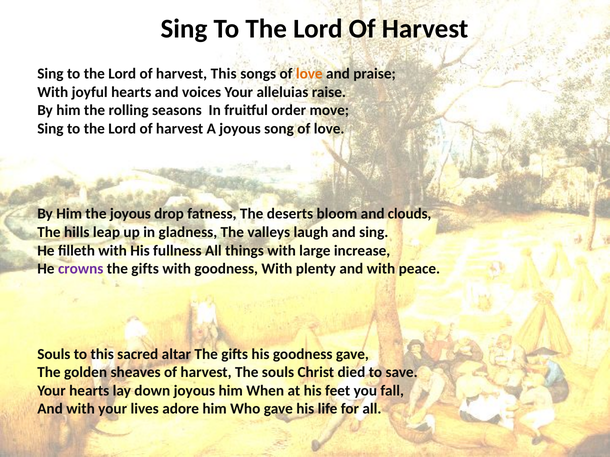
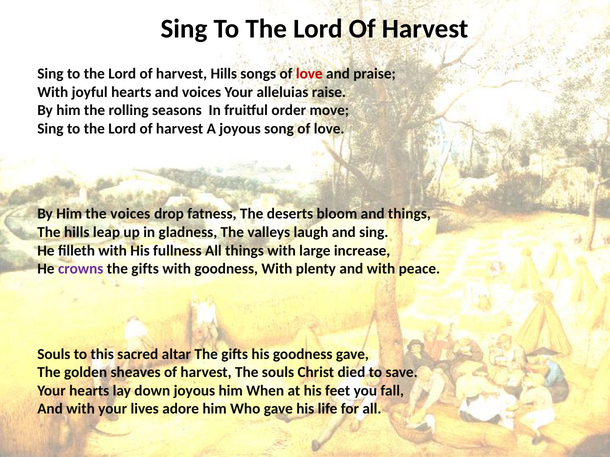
harvest This: This -> Hills
love at (309, 74) colour: orange -> red
the joyous: joyous -> voices
and clouds: clouds -> things
